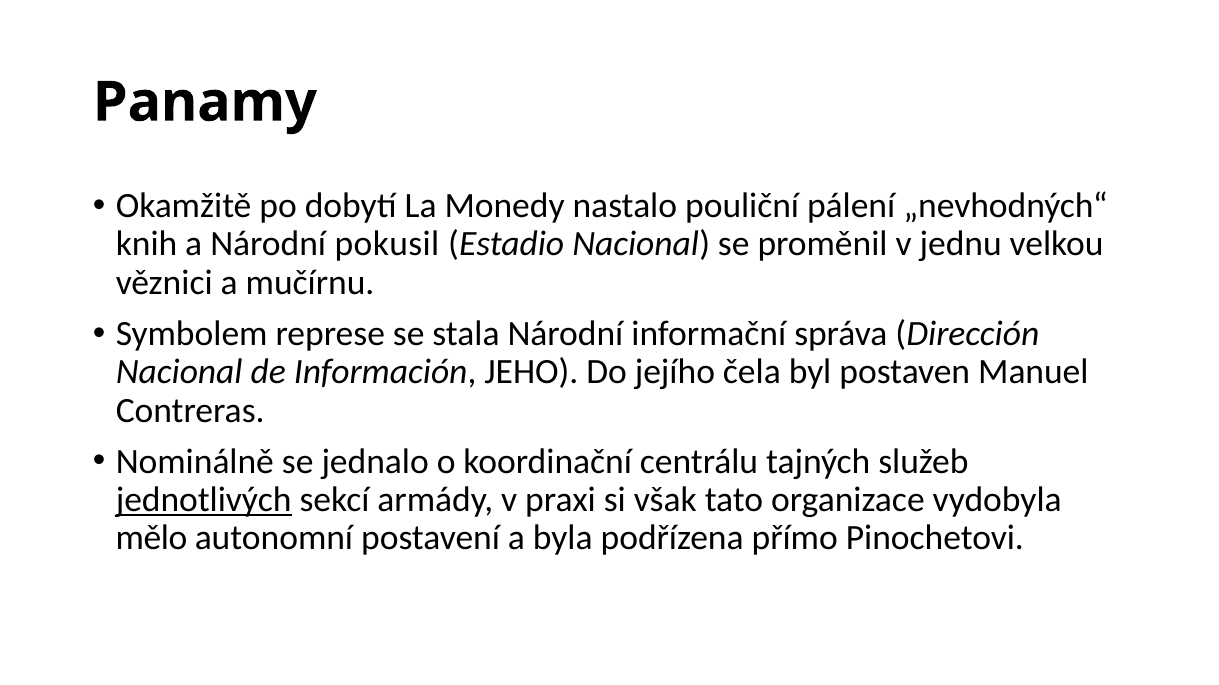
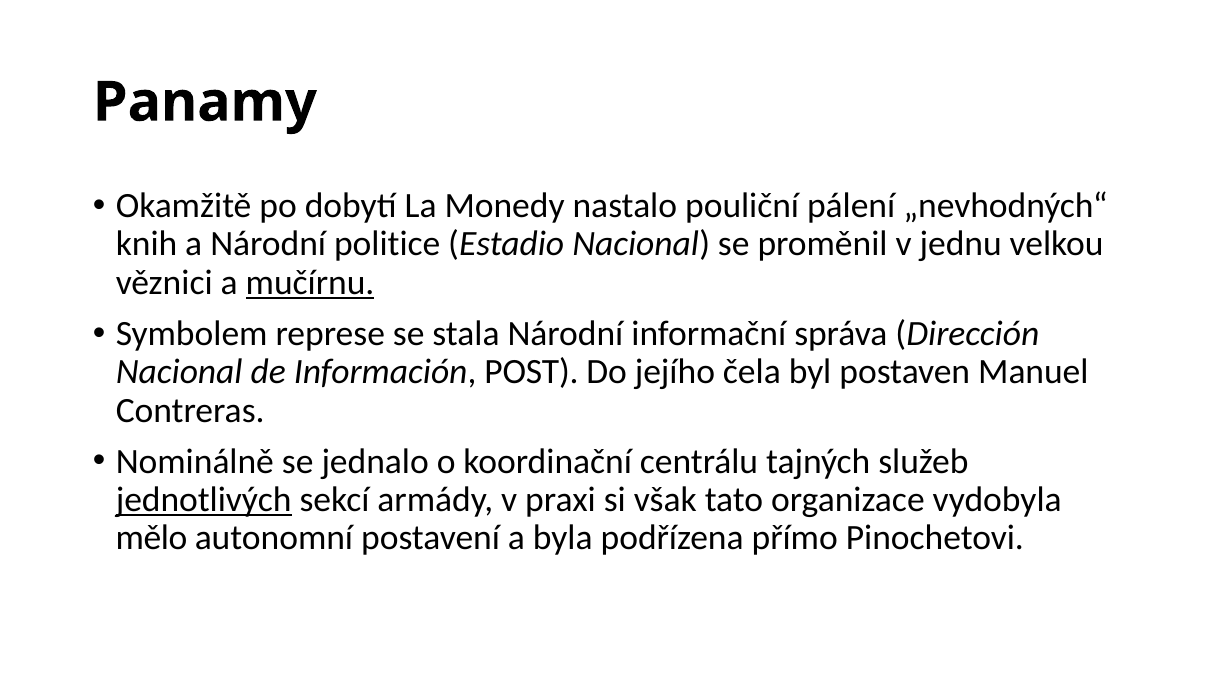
pokusil: pokusil -> politice
mučírnu underline: none -> present
JEHO: JEHO -> POST
